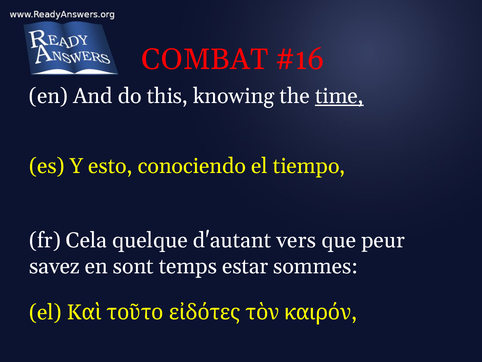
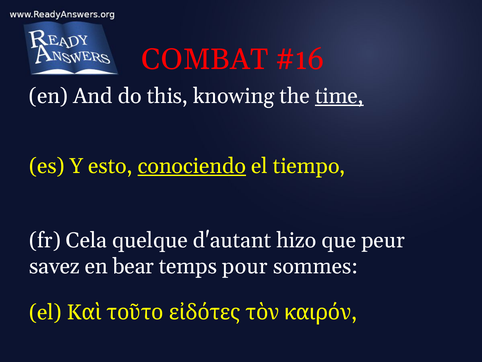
conociendo underline: none -> present
vers: vers -> hizo
sont: sont -> bear
estar: estar -> pour
